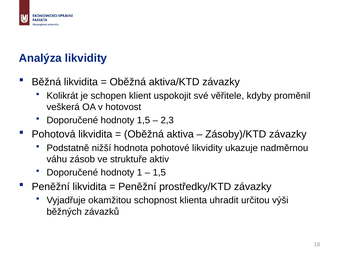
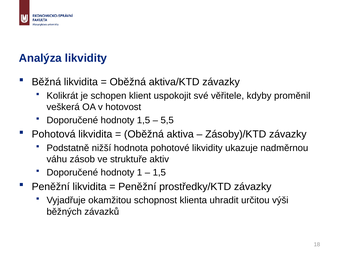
2,3: 2,3 -> 5,5
